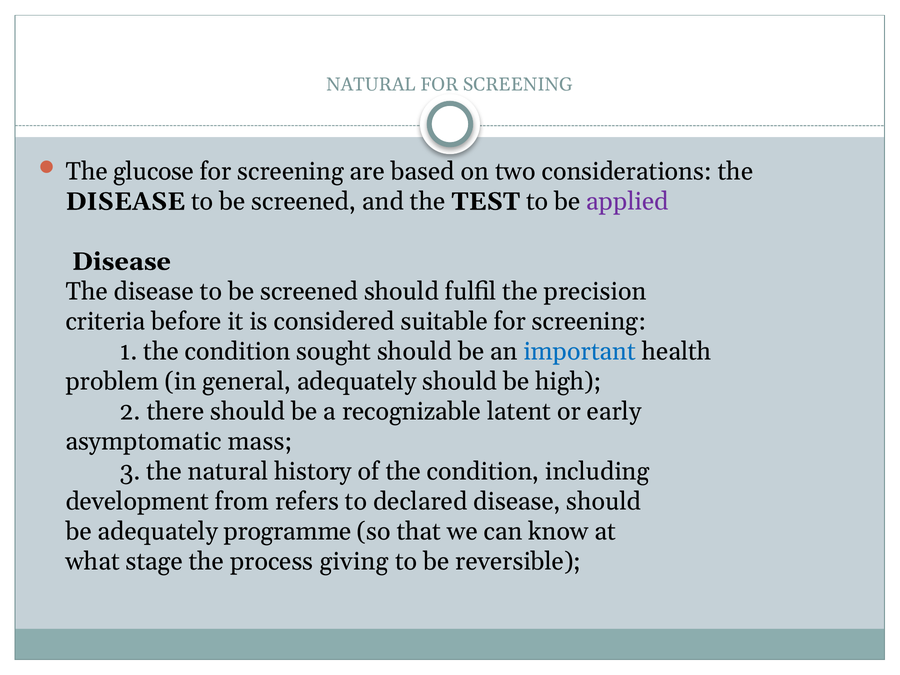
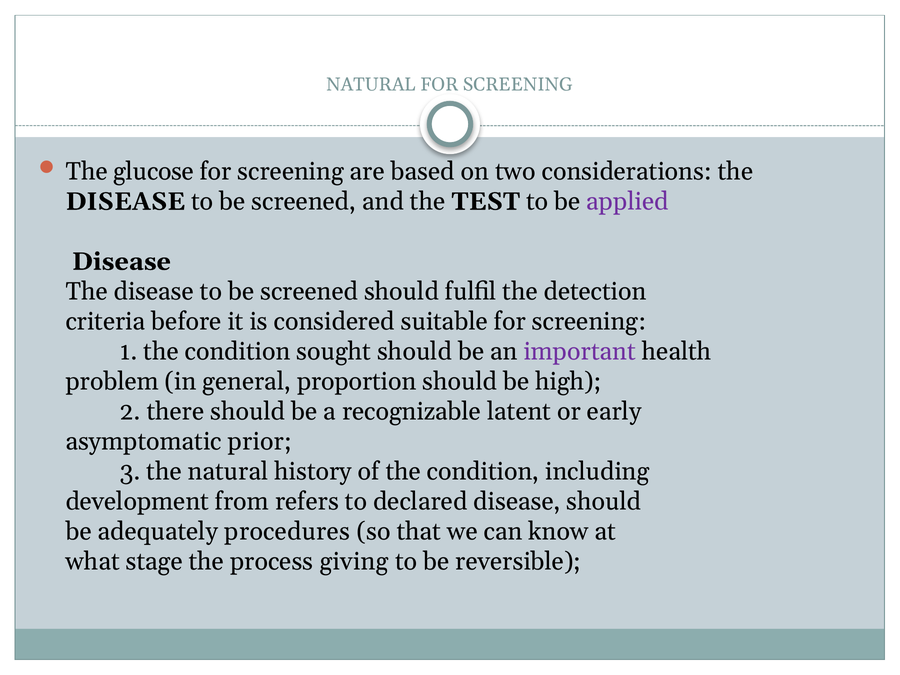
precision: precision -> detection
important colour: blue -> purple
general adequately: adequately -> proportion
mass: mass -> prior
programme: programme -> procedures
